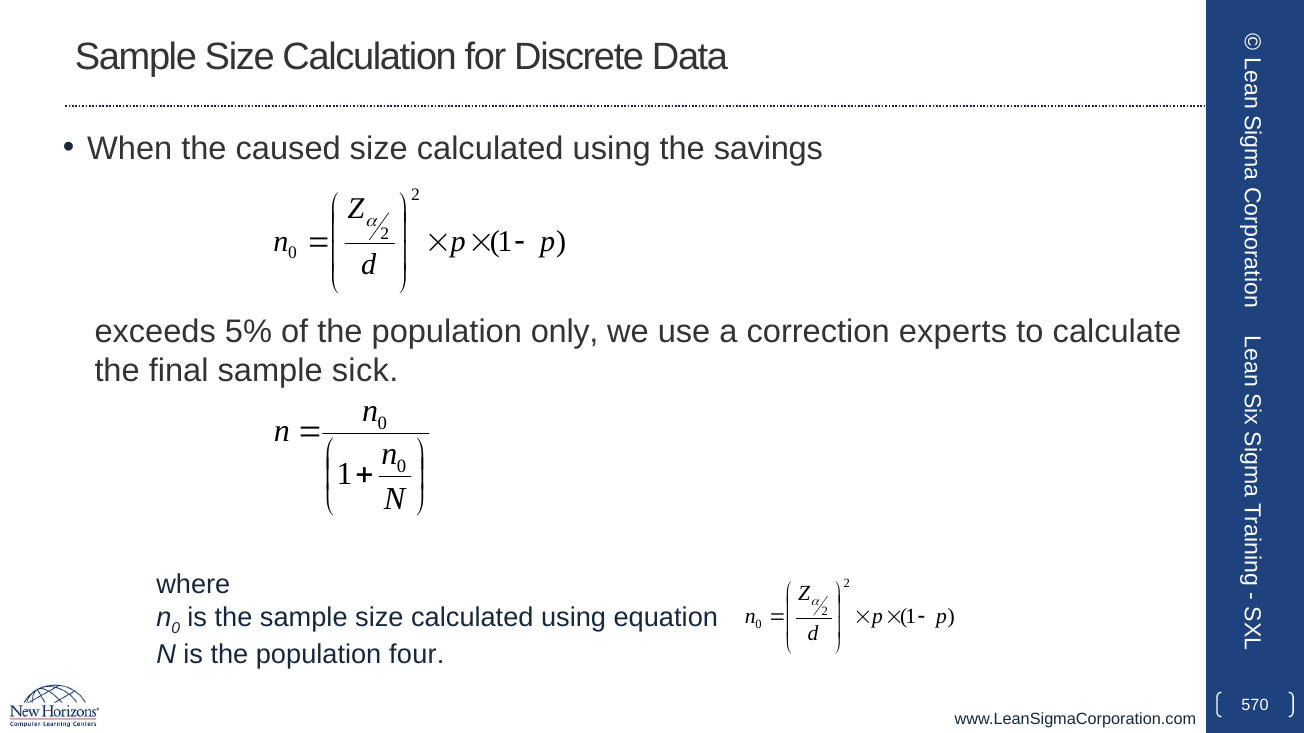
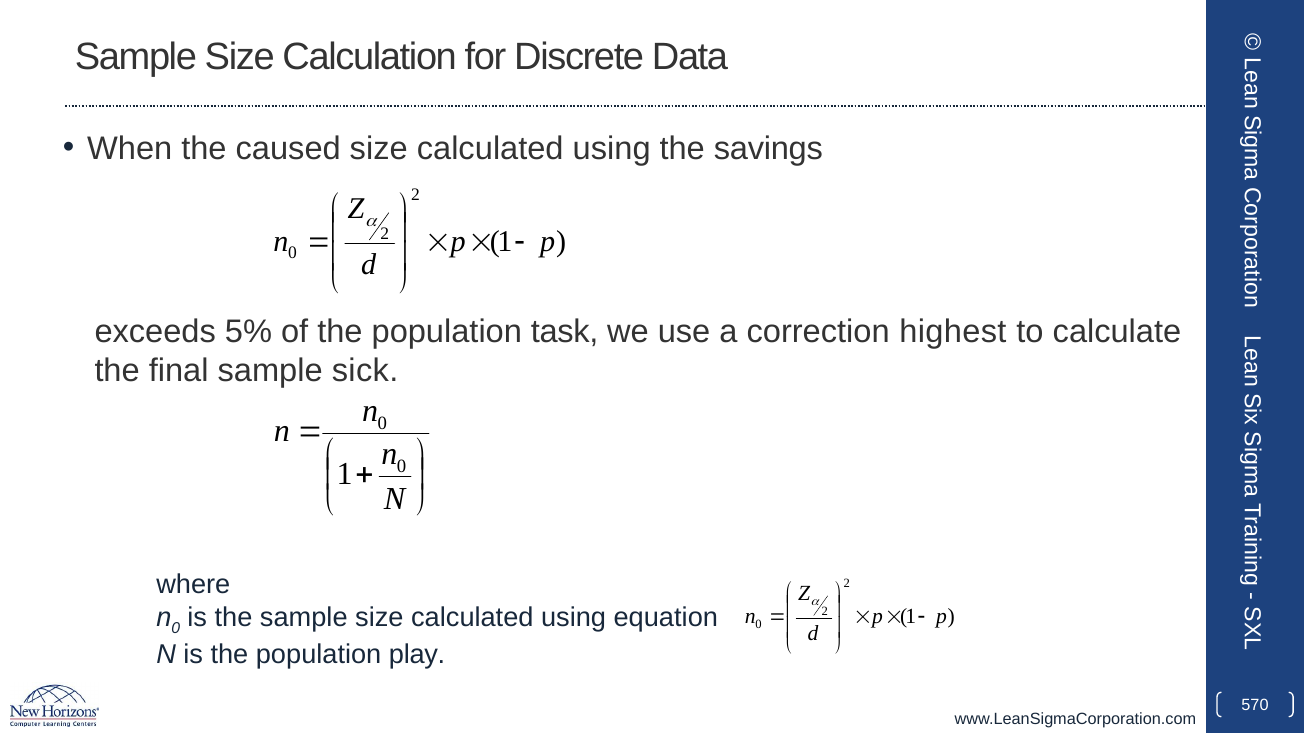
only: only -> task
experts: experts -> highest
four: four -> play
